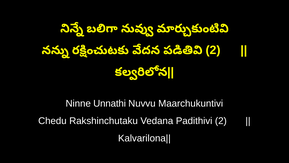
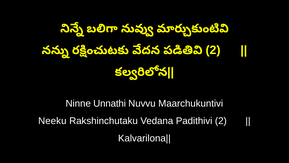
Chedu: Chedu -> Neeku
